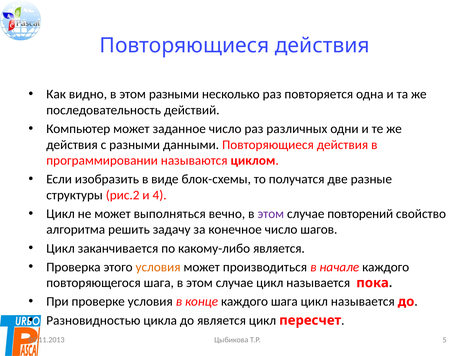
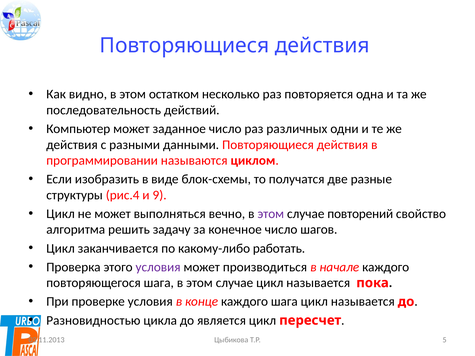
этом разными: разными -> остатком
рис.2: рис.2 -> рис.4
4: 4 -> 9
какому-либо является: является -> работать
условия at (158, 267) colour: orange -> purple
